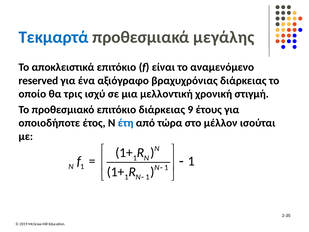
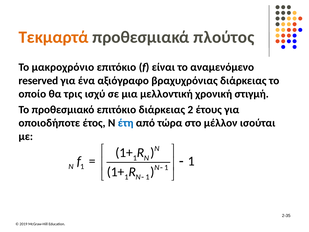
Τεκμαρτά colour: blue -> orange
μεγάλης: μεγάλης -> πλούτος
αποκλειστικά: αποκλειστικά -> μακροχρόνιο
9: 9 -> 2
